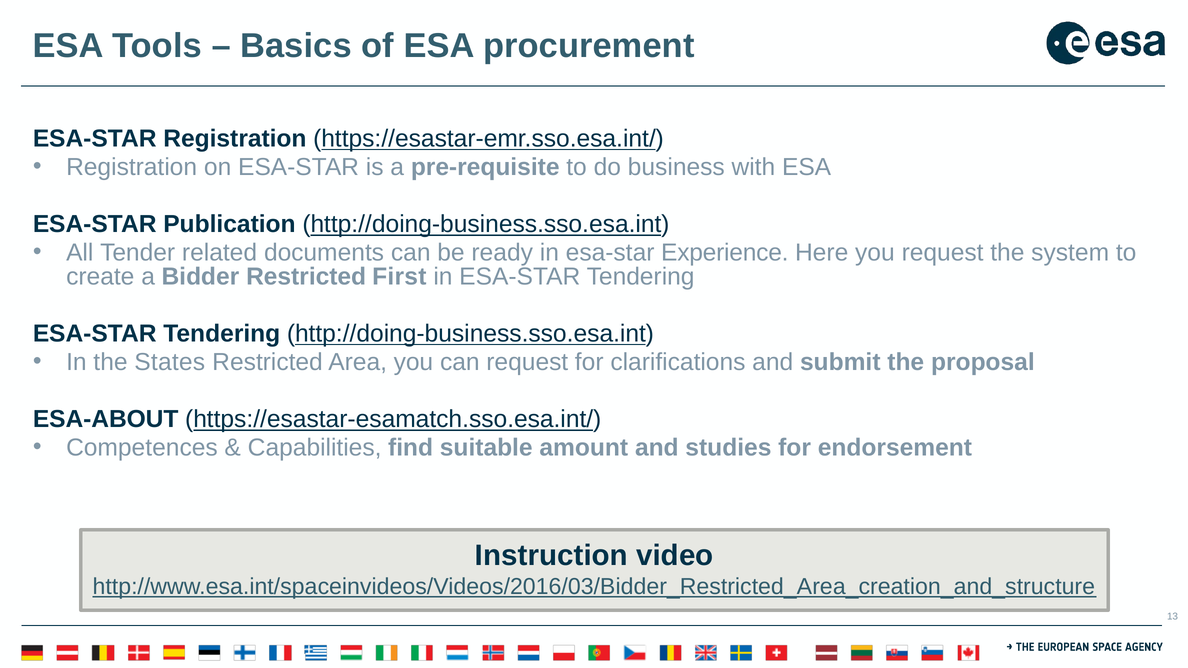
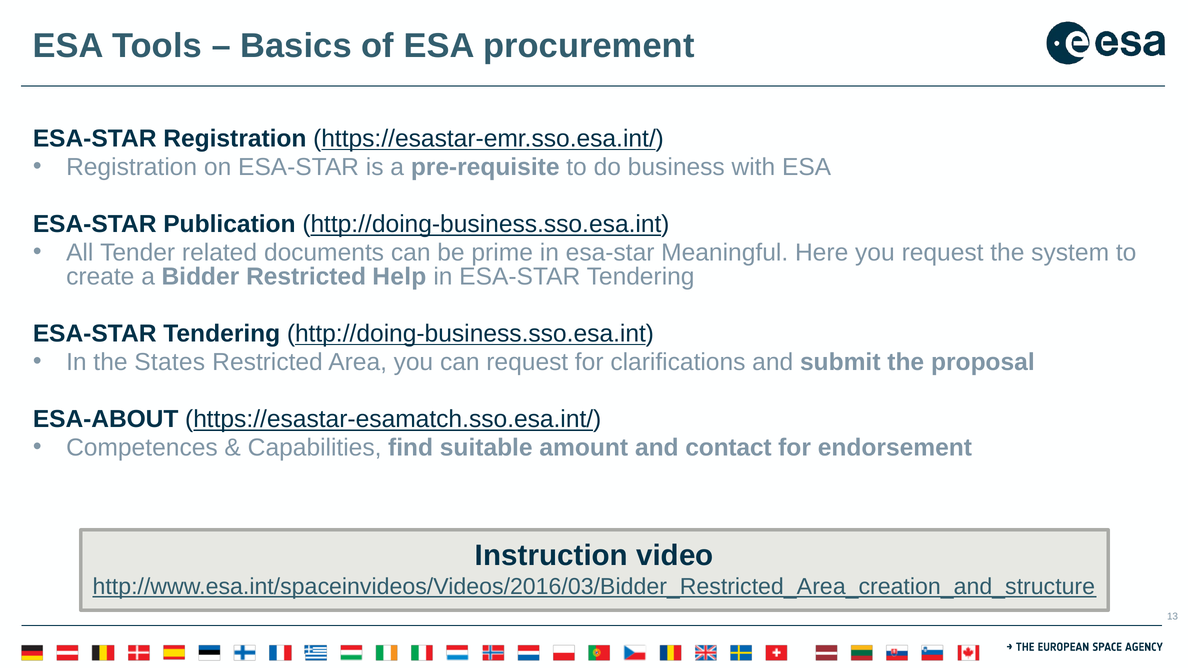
ready: ready -> prime
Experience: Experience -> Meaningful
First: First -> Help
studies: studies -> contact
